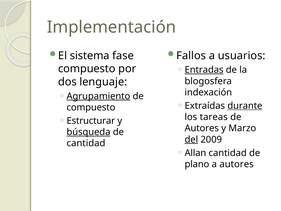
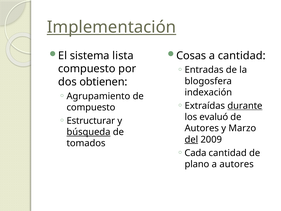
Implementación underline: none -> present
fase: fase -> lista
Fallos: Fallos -> Cosas
a usuarios: usuarios -> cantidad
Entradas underline: present -> none
lenguaje: lenguaje -> obtienen
Agrupamiento underline: present -> none
tareas: tareas -> evaluó
cantidad at (86, 143): cantidad -> tomados
Allan: Allan -> Cada
